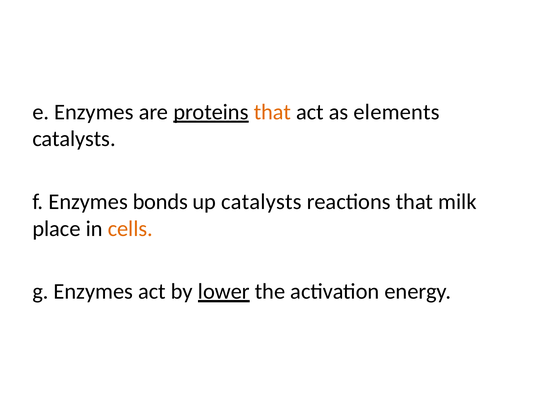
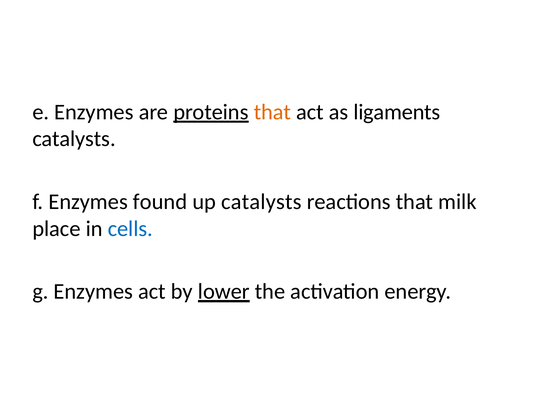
elements: elements -> ligaments
bonds: bonds -> found
cells colour: orange -> blue
